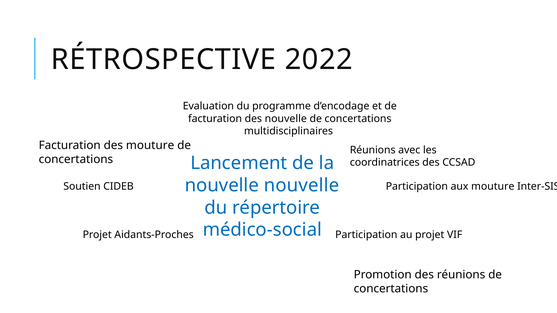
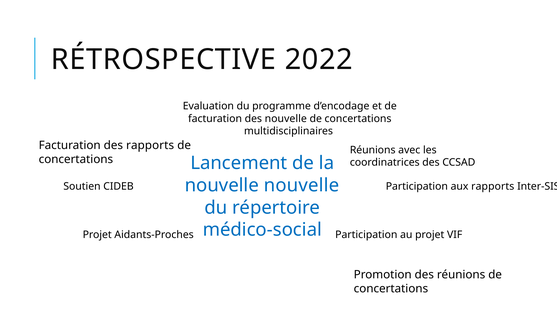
des mouture: mouture -> rapports
aux mouture: mouture -> rapports
